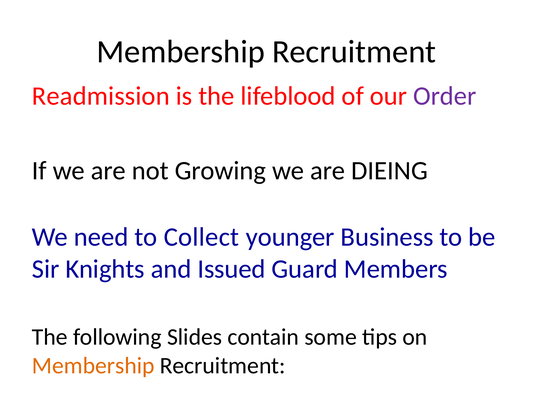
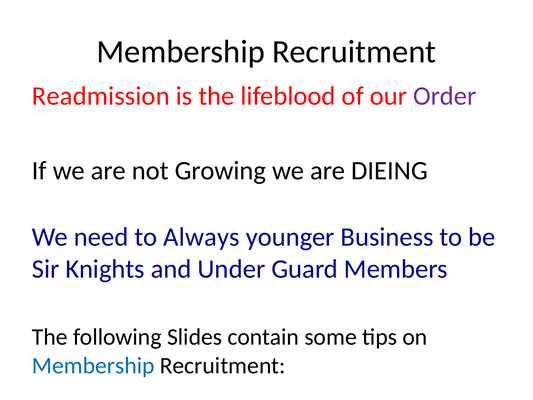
Collect: Collect -> Always
Issued: Issued -> Under
Membership at (93, 365) colour: orange -> blue
